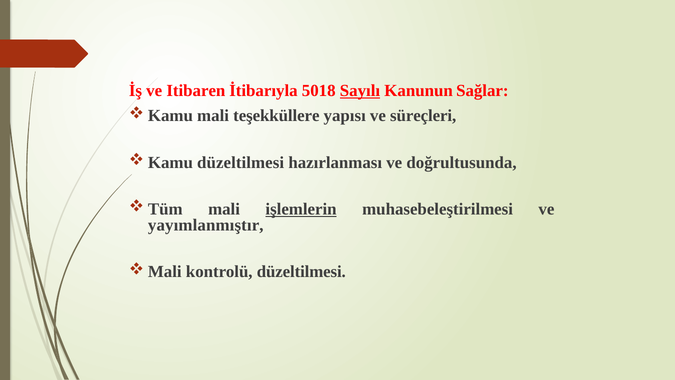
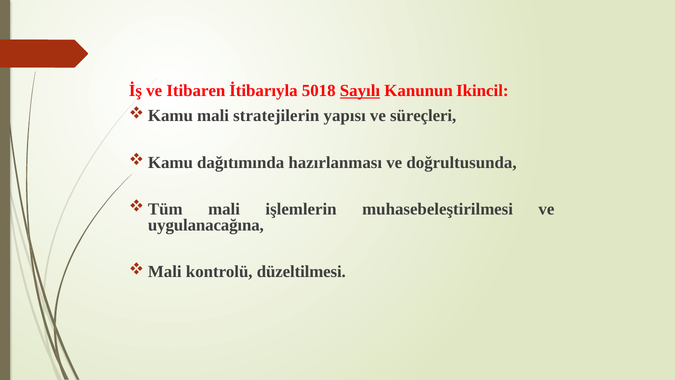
Sağlar: Sağlar -> Ikincil
teşekküllere: teşekküllere -> stratejilerin
düzeltilmesi at (241, 163): düzeltilmesi -> dağıtımında
işlemlerin underline: present -> none
yayımlanmıştır: yayımlanmıştır -> uygulanacağına
